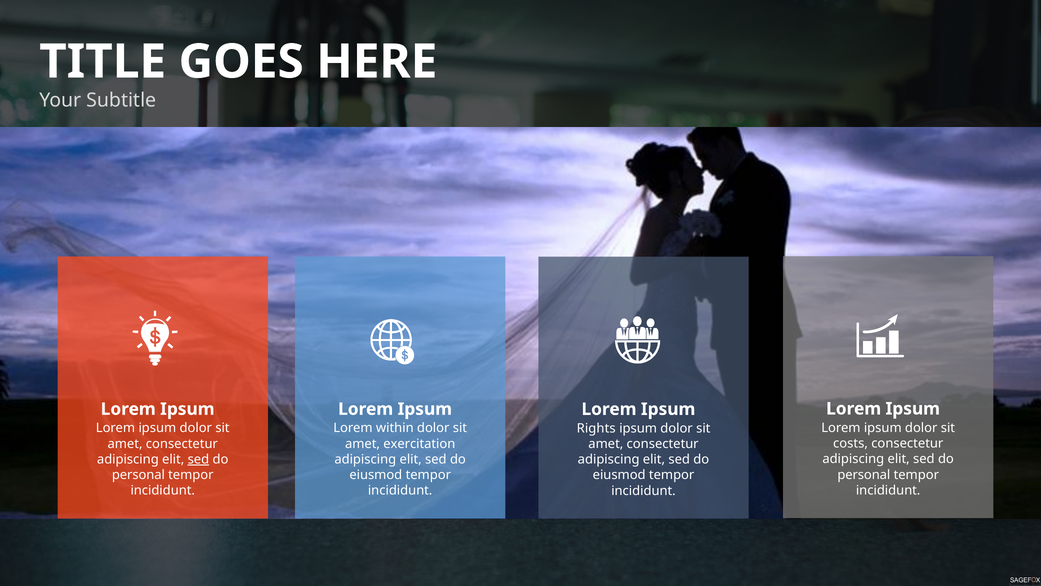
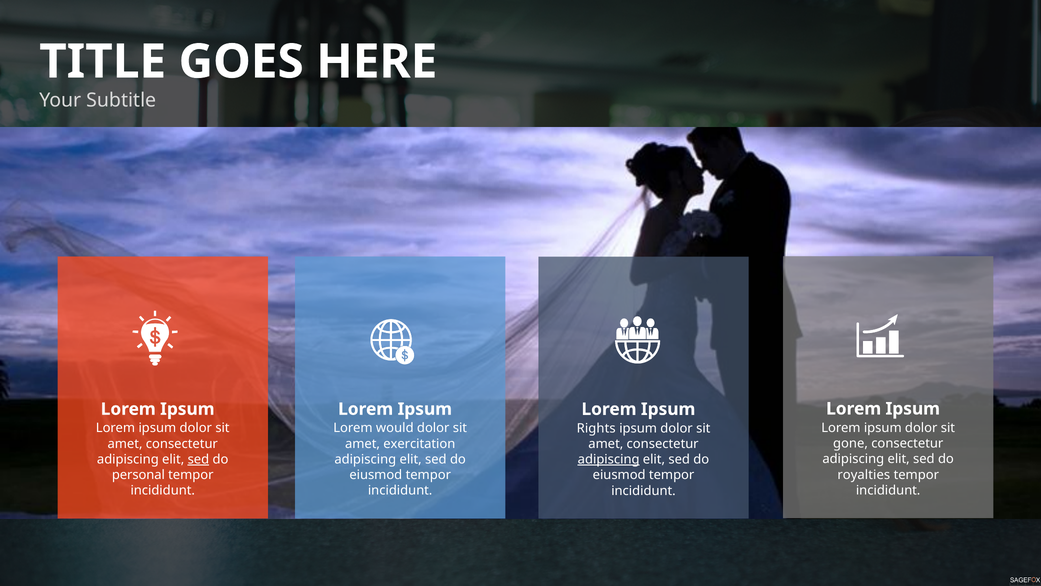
within: within -> would
costs: costs -> gone
adipiscing at (609, 459) underline: none -> present
personal at (864, 474): personal -> royalties
